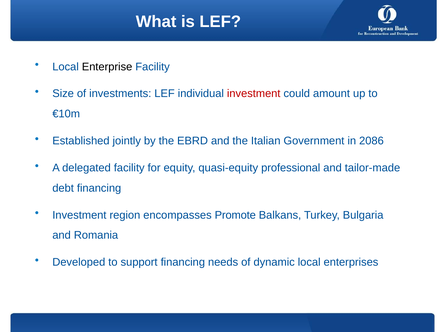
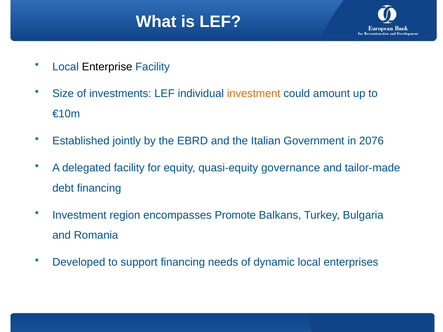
investment at (254, 94) colour: red -> orange
2086: 2086 -> 2076
professional: professional -> governance
